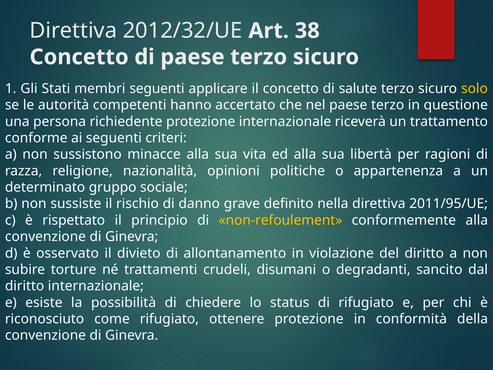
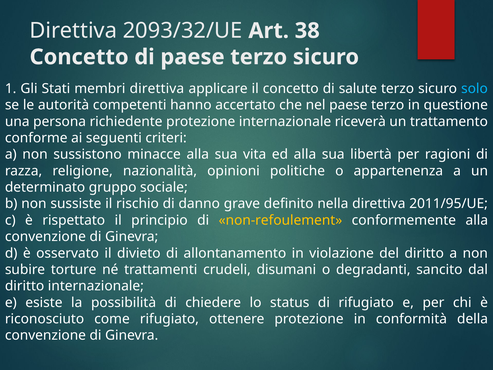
2012/32/UE: 2012/32/UE -> 2093/32/UE
membri seguenti: seguenti -> direttiva
solo colour: yellow -> light blue
